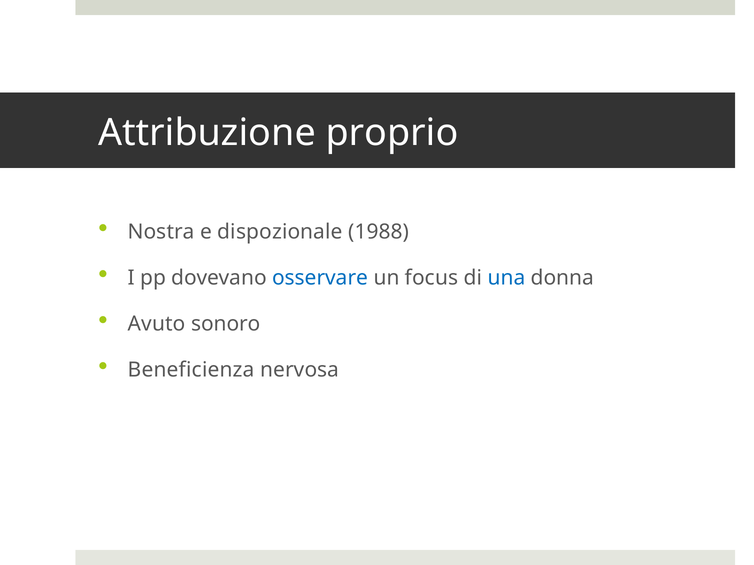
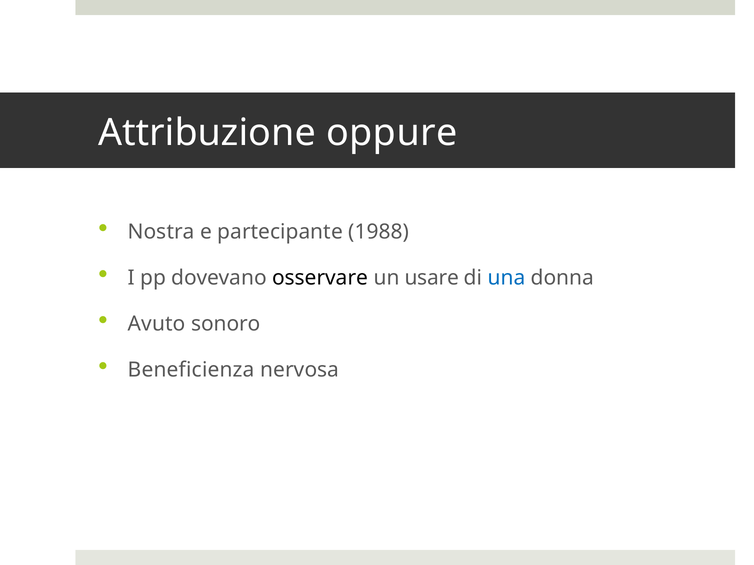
proprio: proprio -> oppure
dispozionale: dispozionale -> partecipante
osservare colour: blue -> black
focus: focus -> usare
